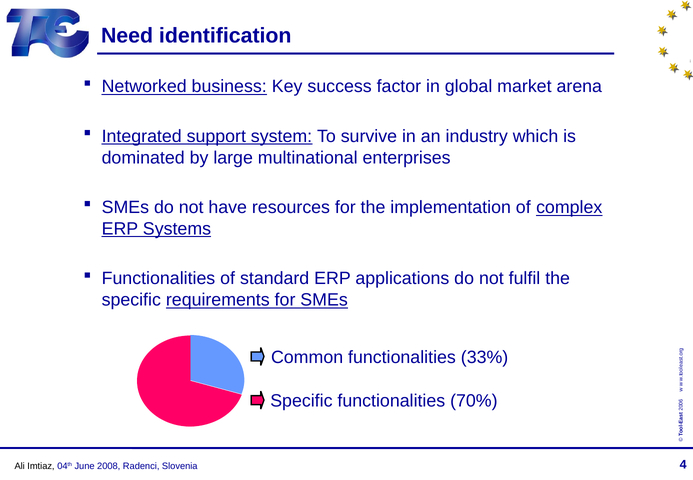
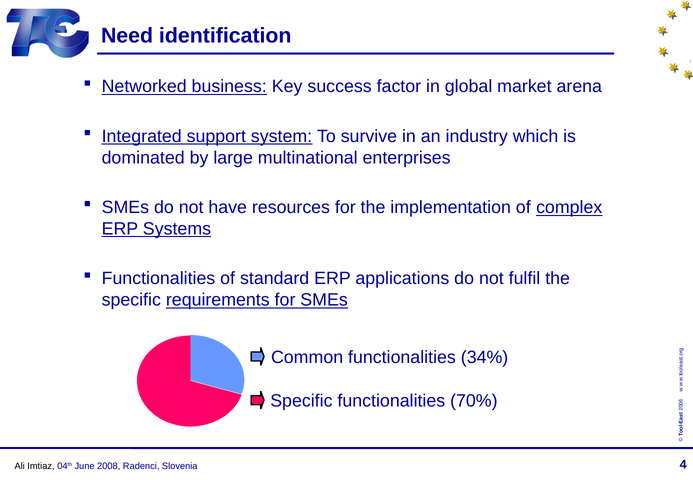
33%: 33% -> 34%
